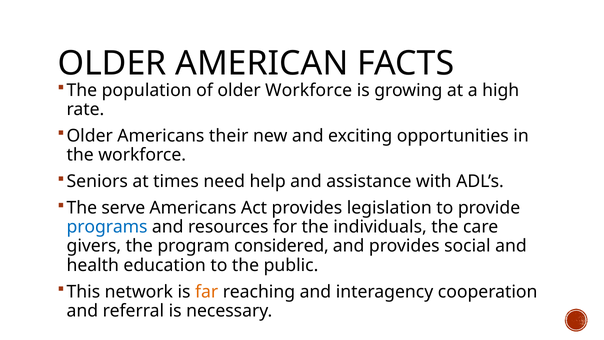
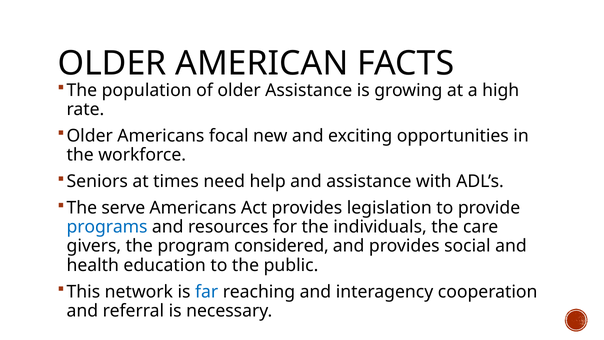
older Workforce: Workforce -> Assistance
their: their -> focal
far colour: orange -> blue
